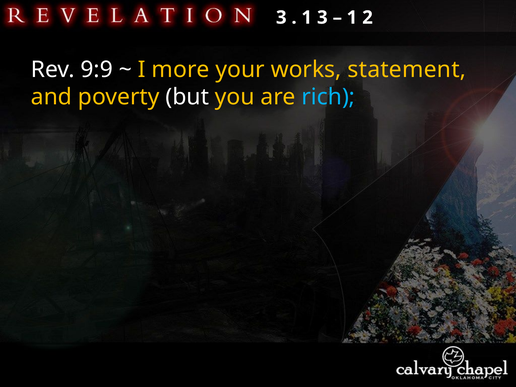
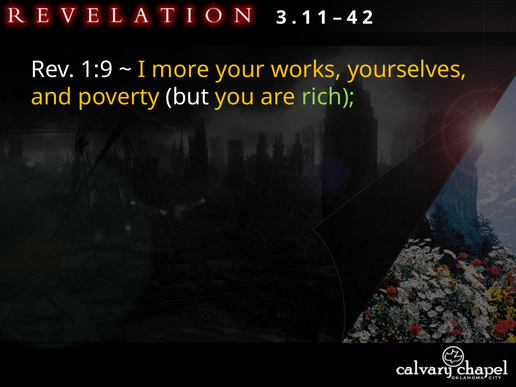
1 3: 3 -> 1
1 at (352, 18): 1 -> 4
9:9: 9:9 -> 1:9
statement: statement -> yourselves
rich colour: light blue -> light green
